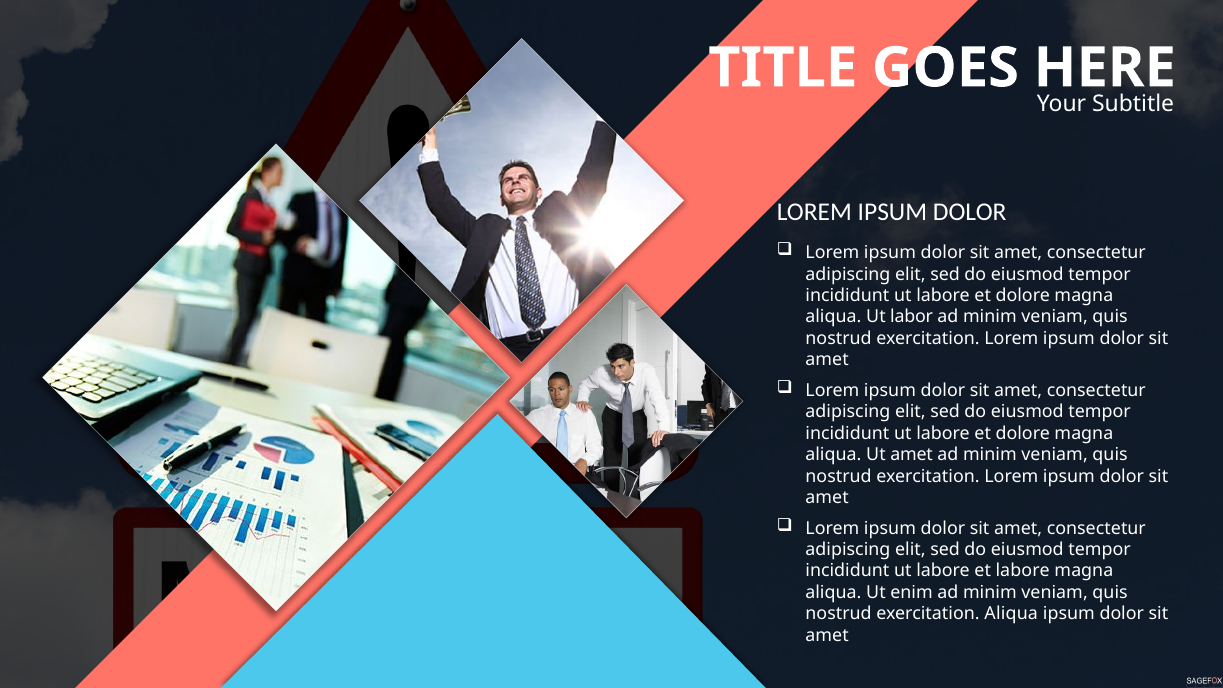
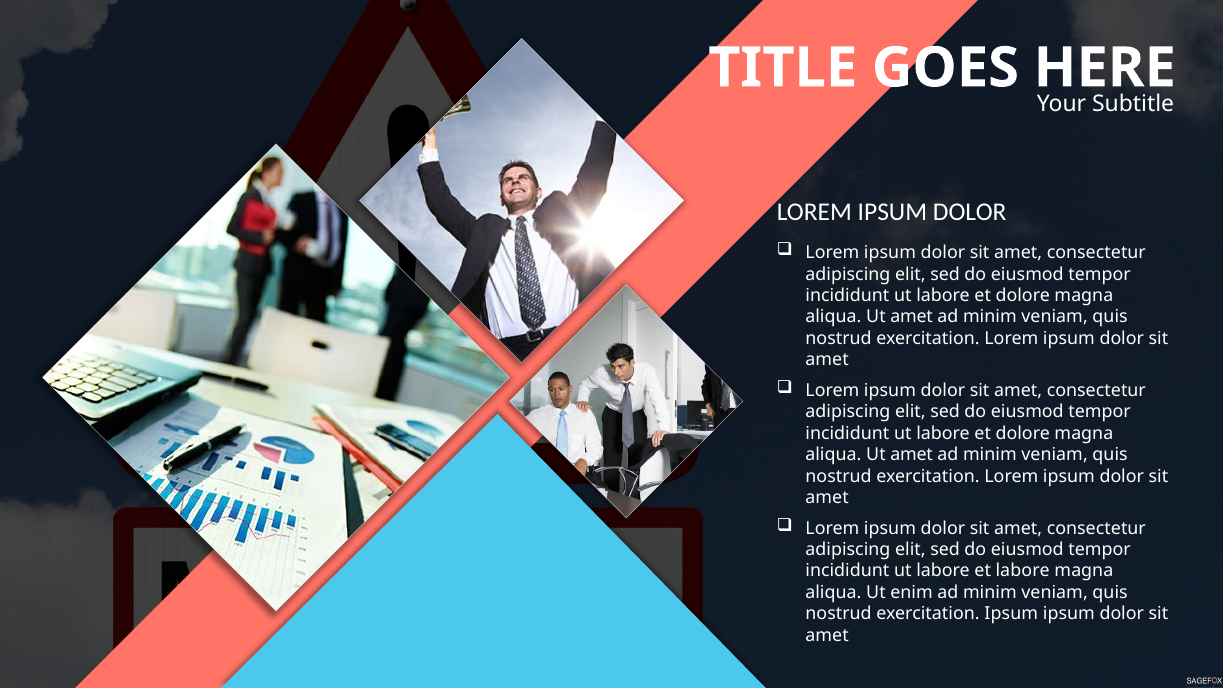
labor at (912, 317): labor -> amet
exercitation Aliqua: Aliqua -> Ipsum
